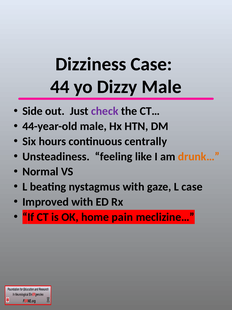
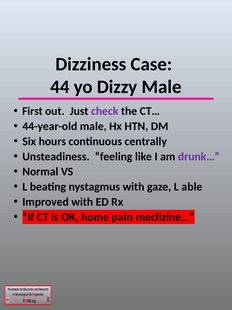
Side: Side -> First
drunk… colour: orange -> purple
L case: case -> able
